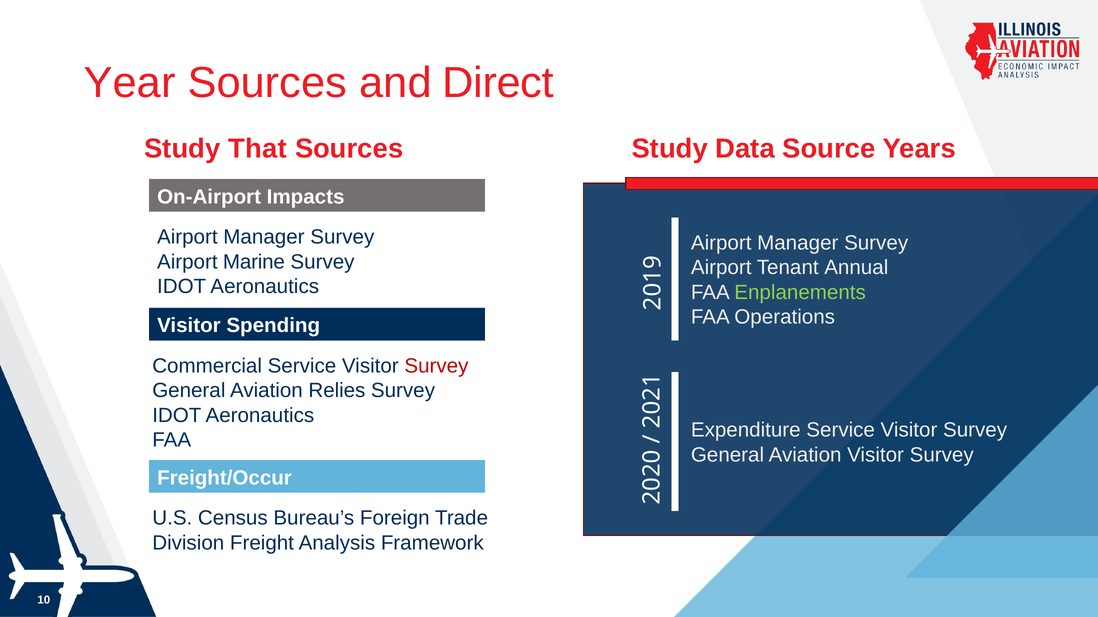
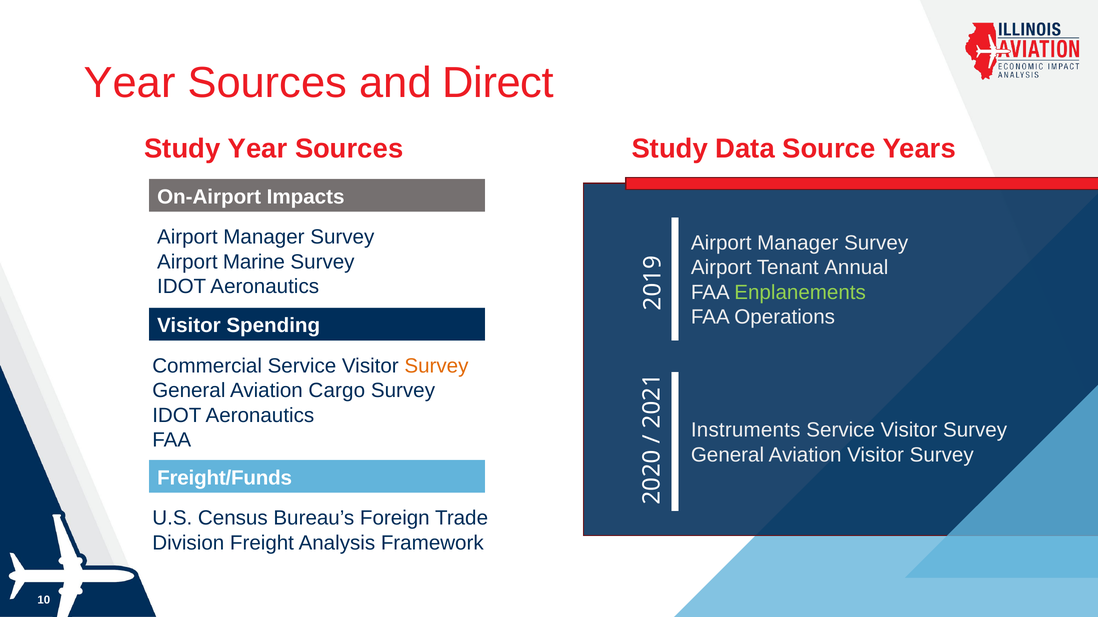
Study That: That -> Year
Survey at (436, 366) colour: red -> orange
Relies: Relies -> Cargo
Expenditure: Expenditure -> Instruments
Freight/Occur: Freight/Occur -> Freight/Funds
